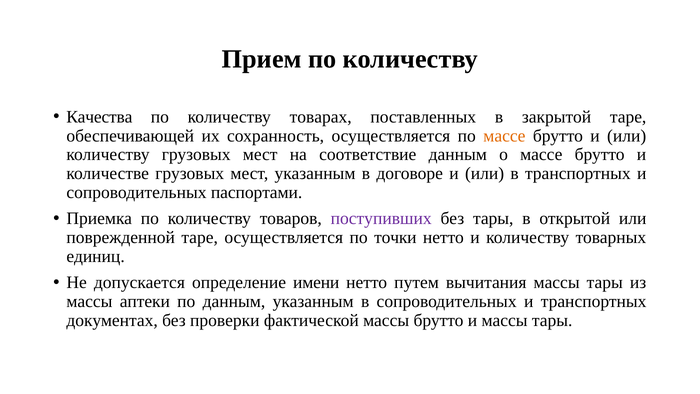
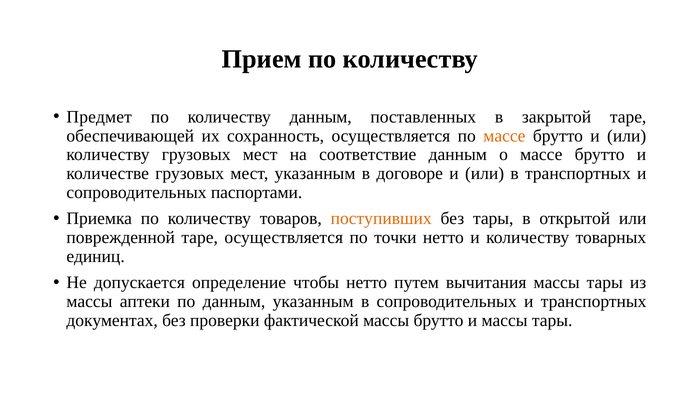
Качества: Качества -> Предмет
количеству товарах: товарах -> данным
поступивших colour: purple -> orange
имени: имени -> чтобы
